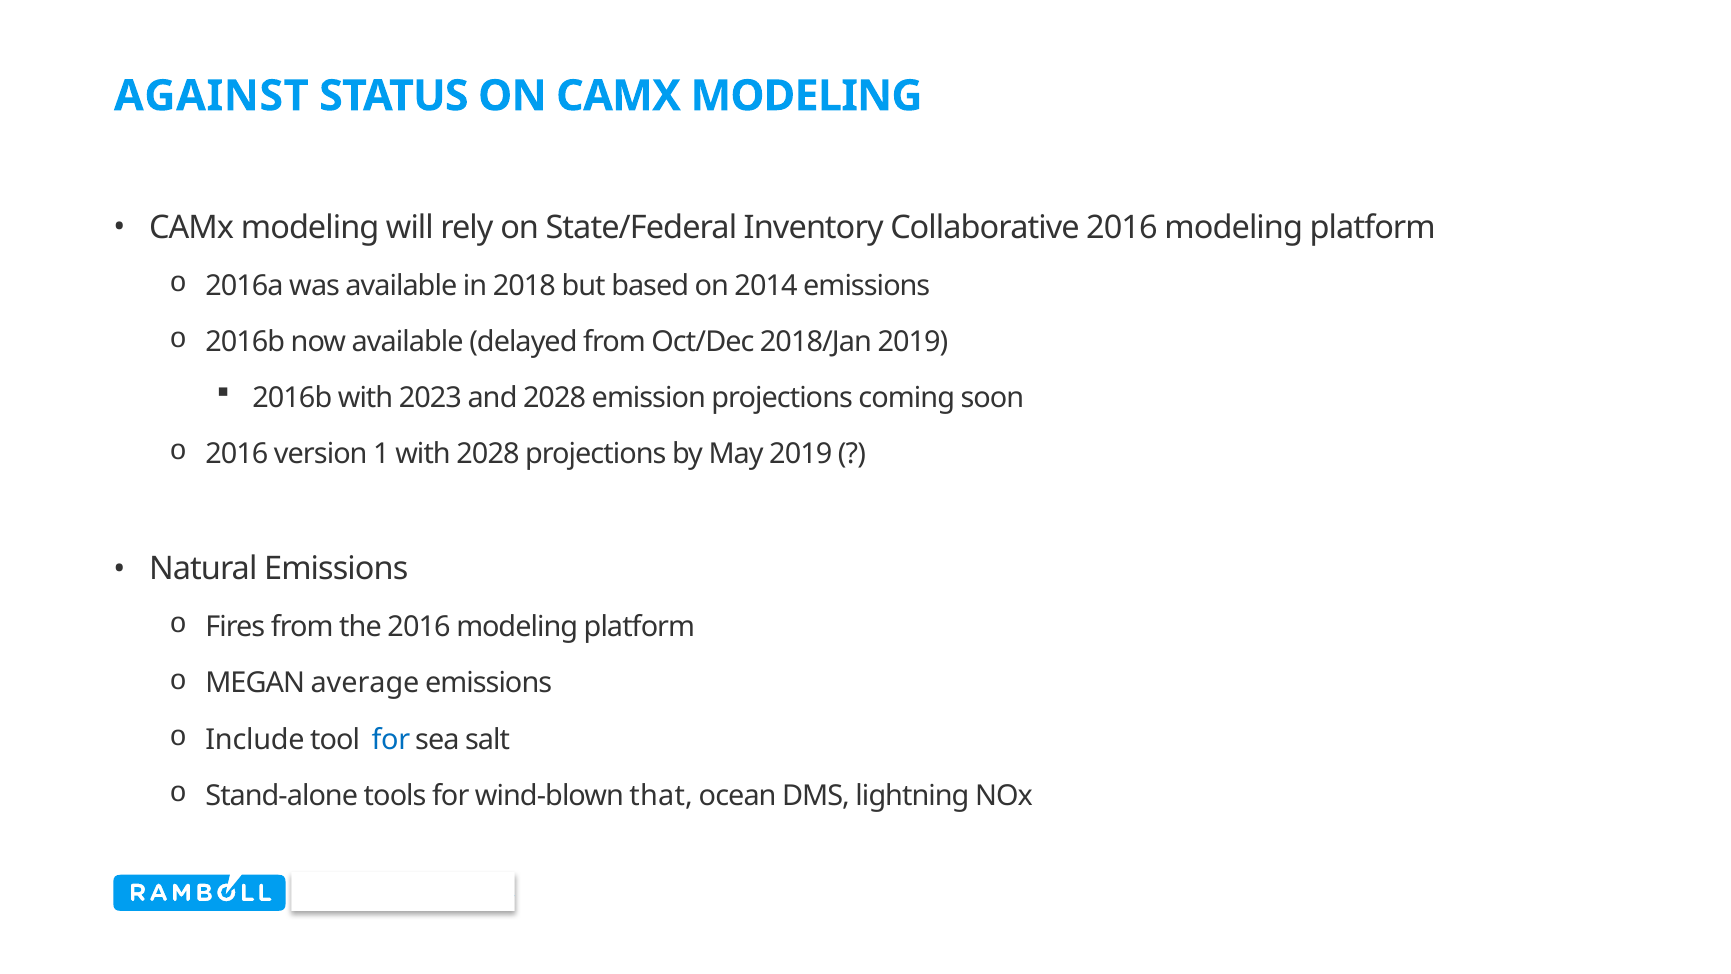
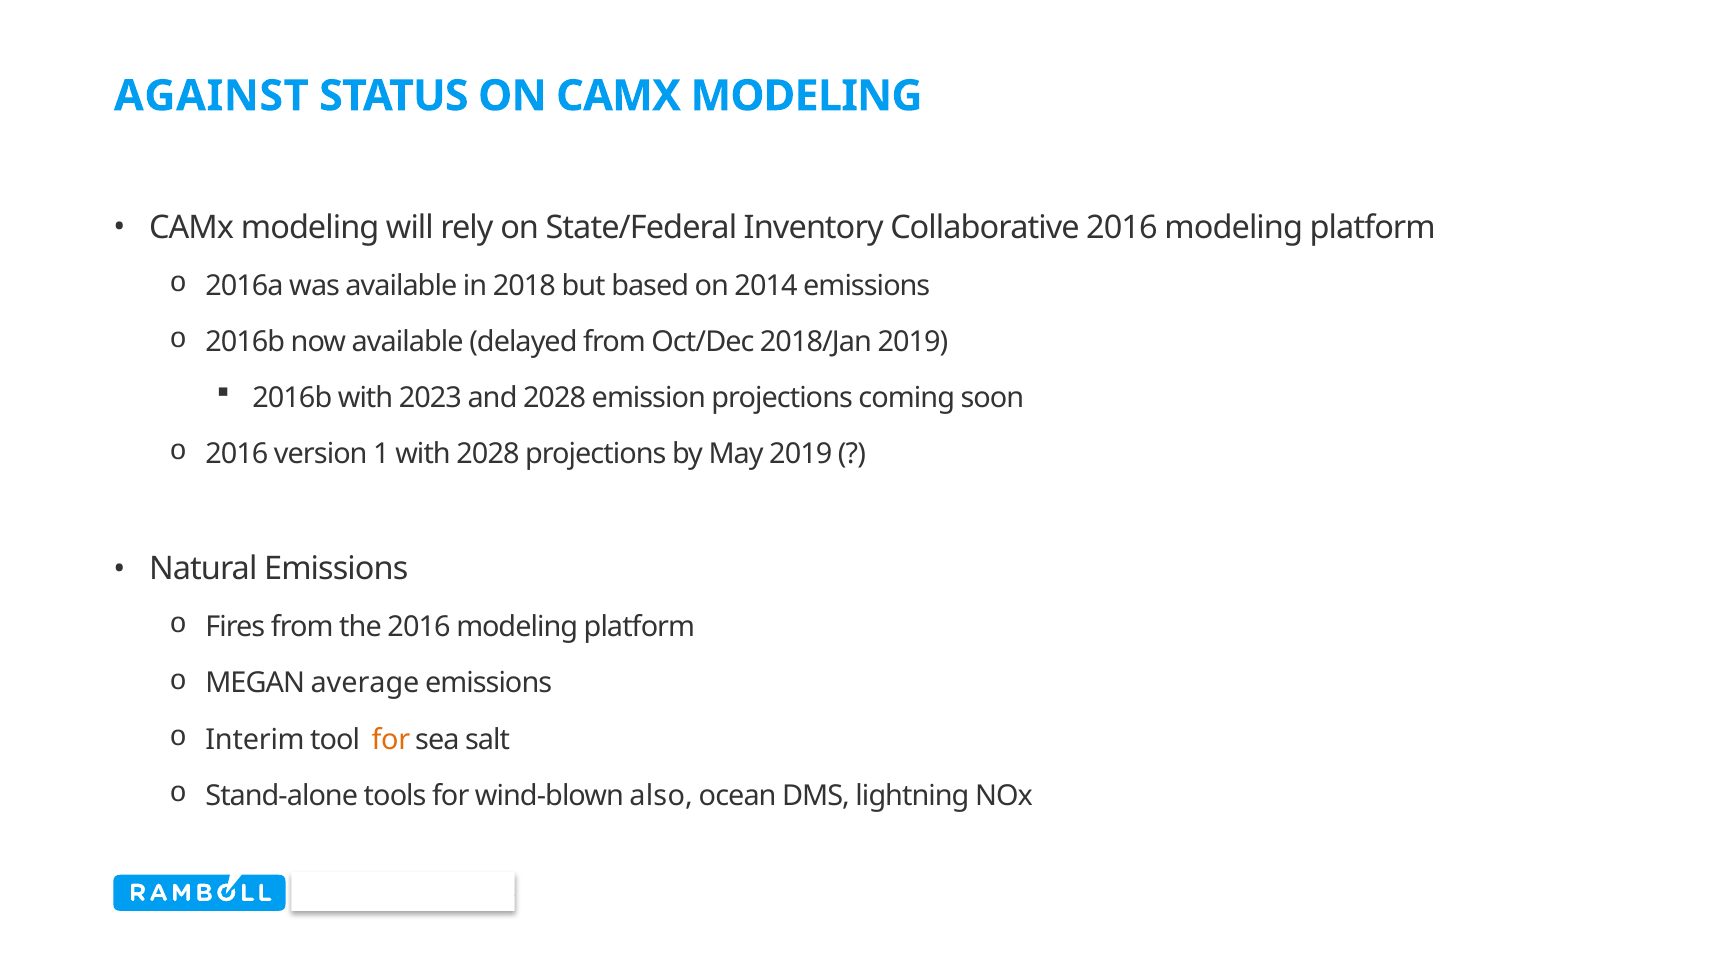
Include: Include -> Interim
for at (391, 740) colour: blue -> orange
that: that -> also
